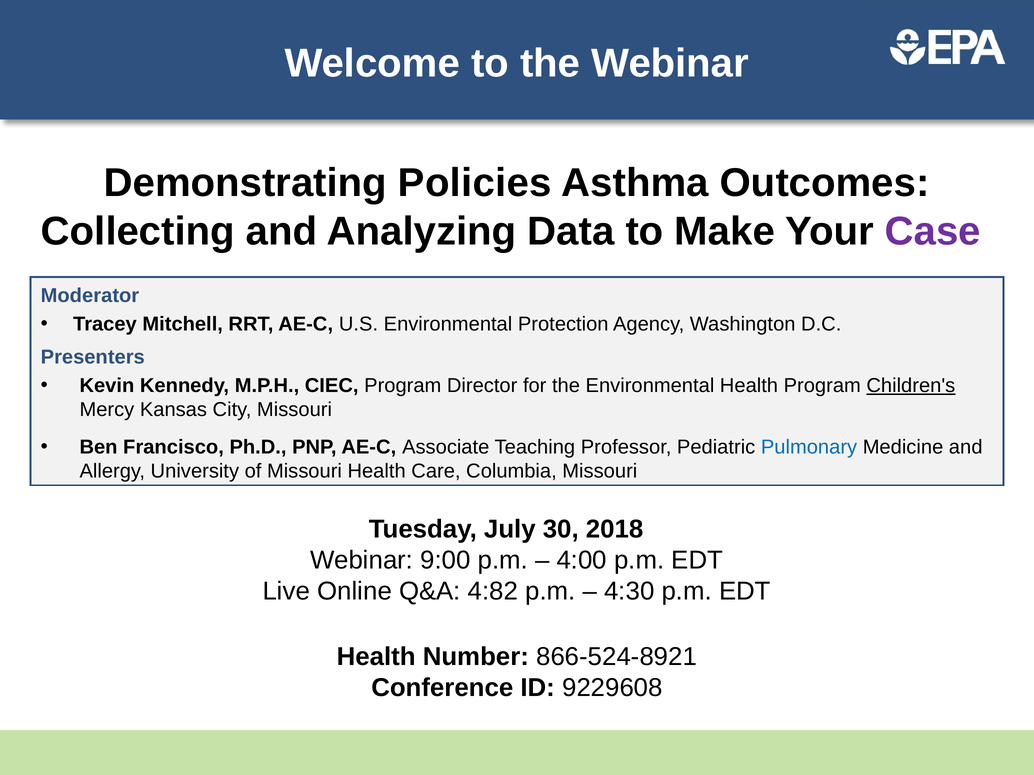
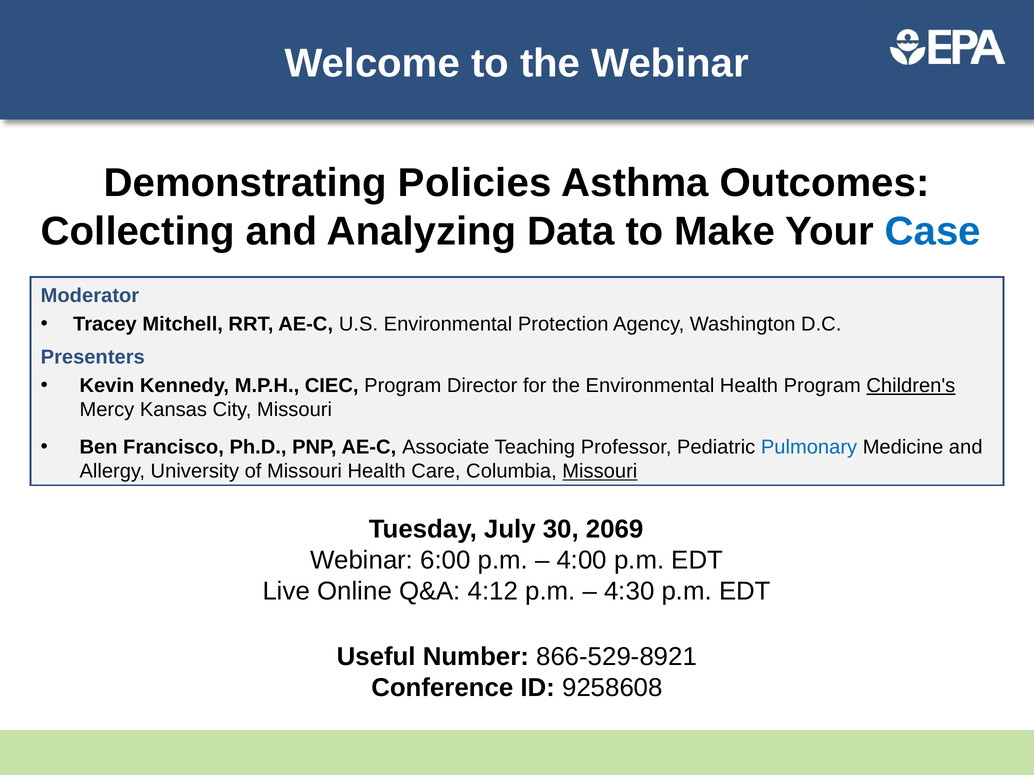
Case colour: purple -> blue
Missouri at (600, 472) underline: none -> present
2018: 2018 -> 2069
9:00: 9:00 -> 6:00
4:82: 4:82 -> 4:12
Health at (376, 657): Health -> Useful
866-524-8921: 866-524-8921 -> 866-529-8921
9229608: 9229608 -> 9258608
